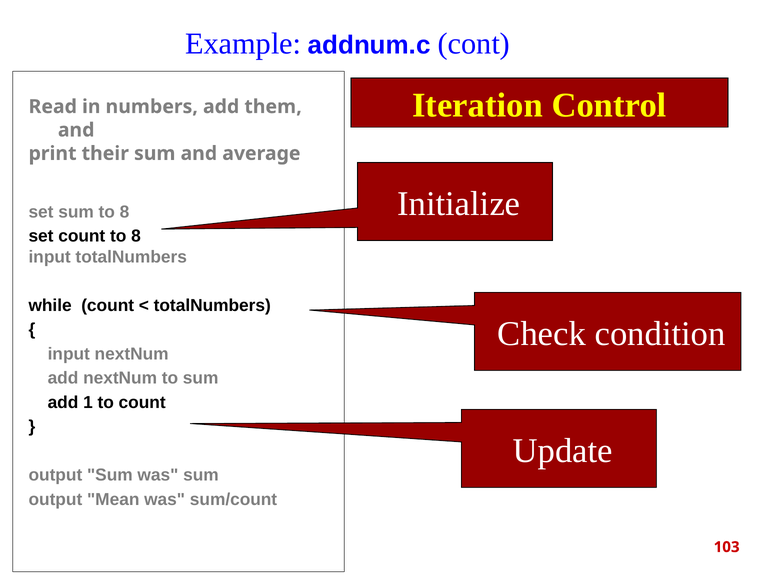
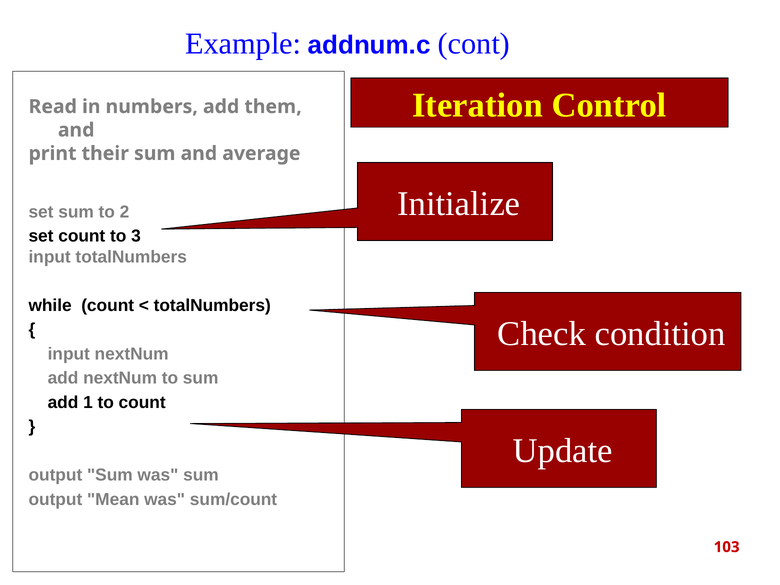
sum to 8: 8 -> 2
count to 8: 8 -> 3
